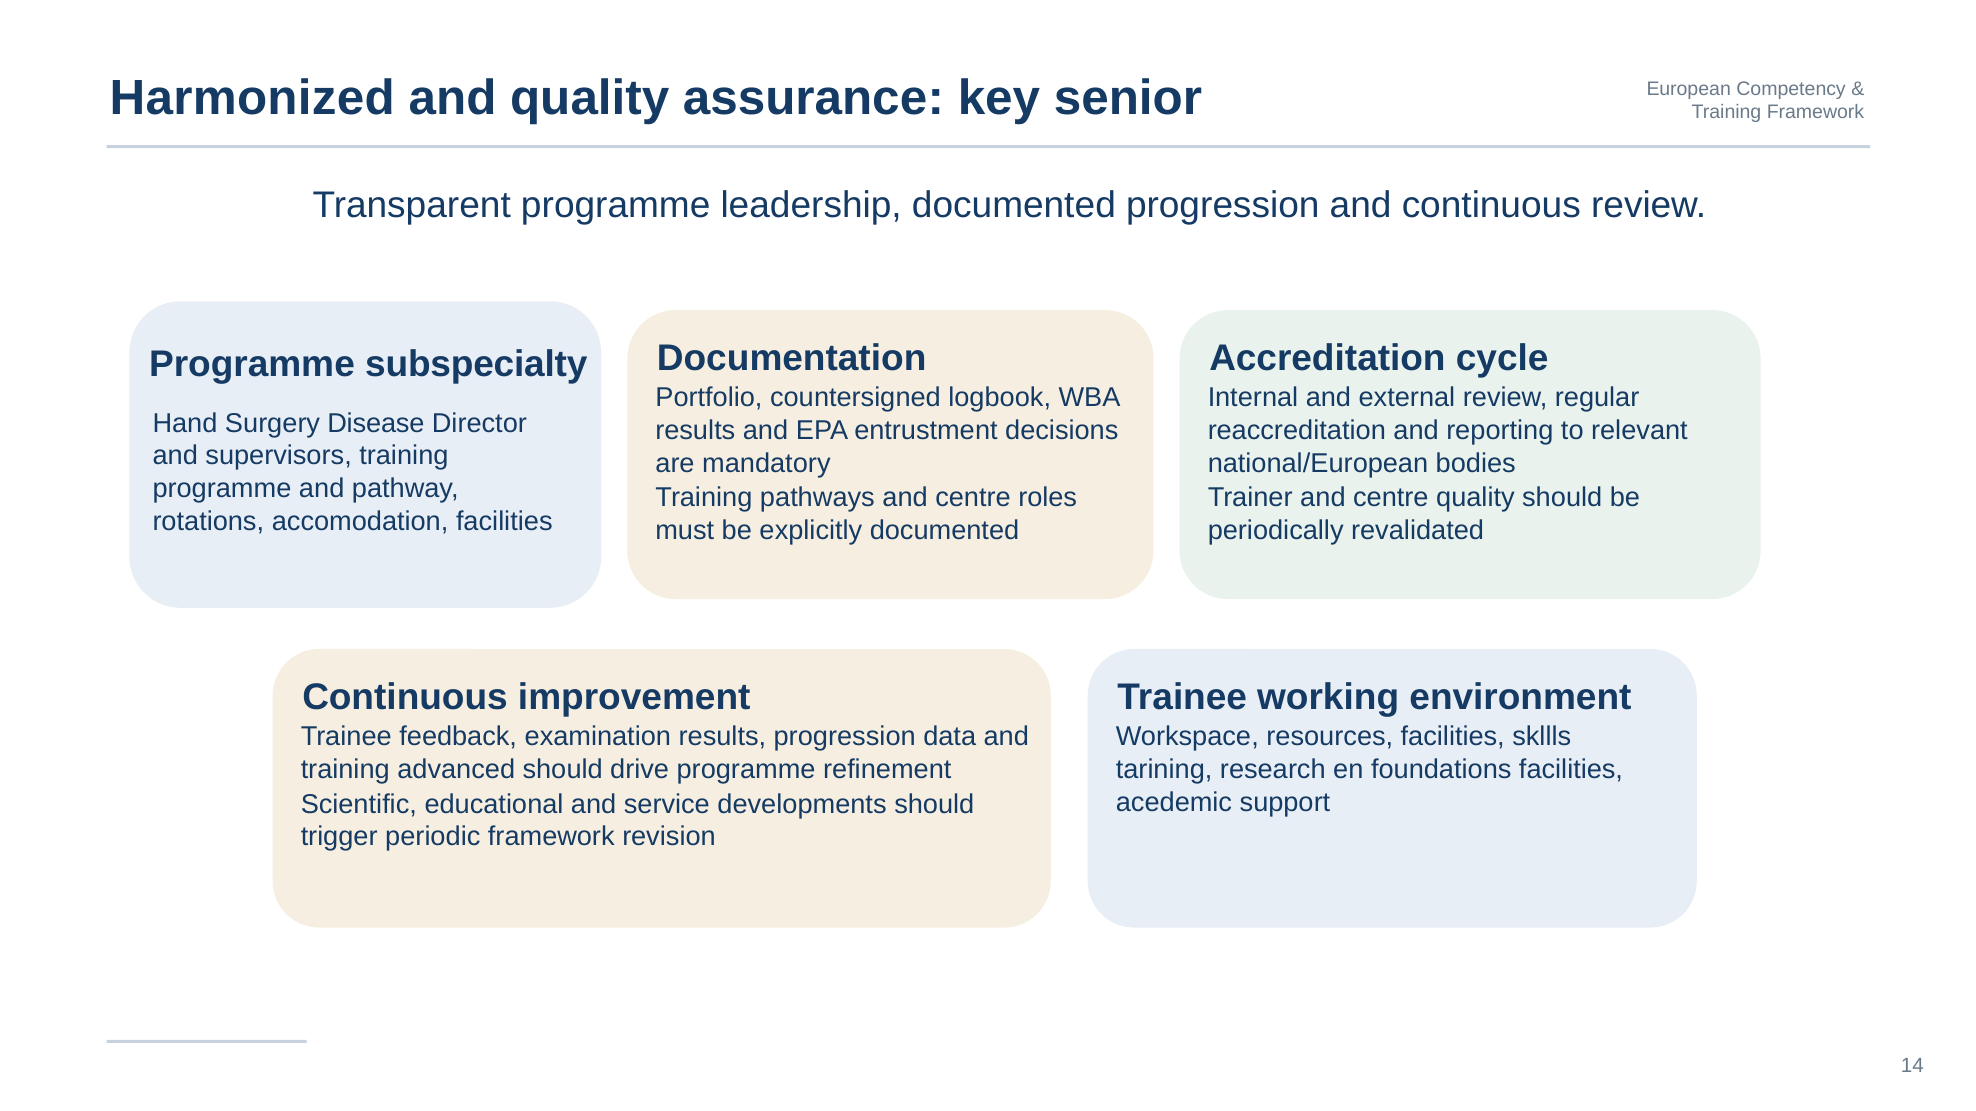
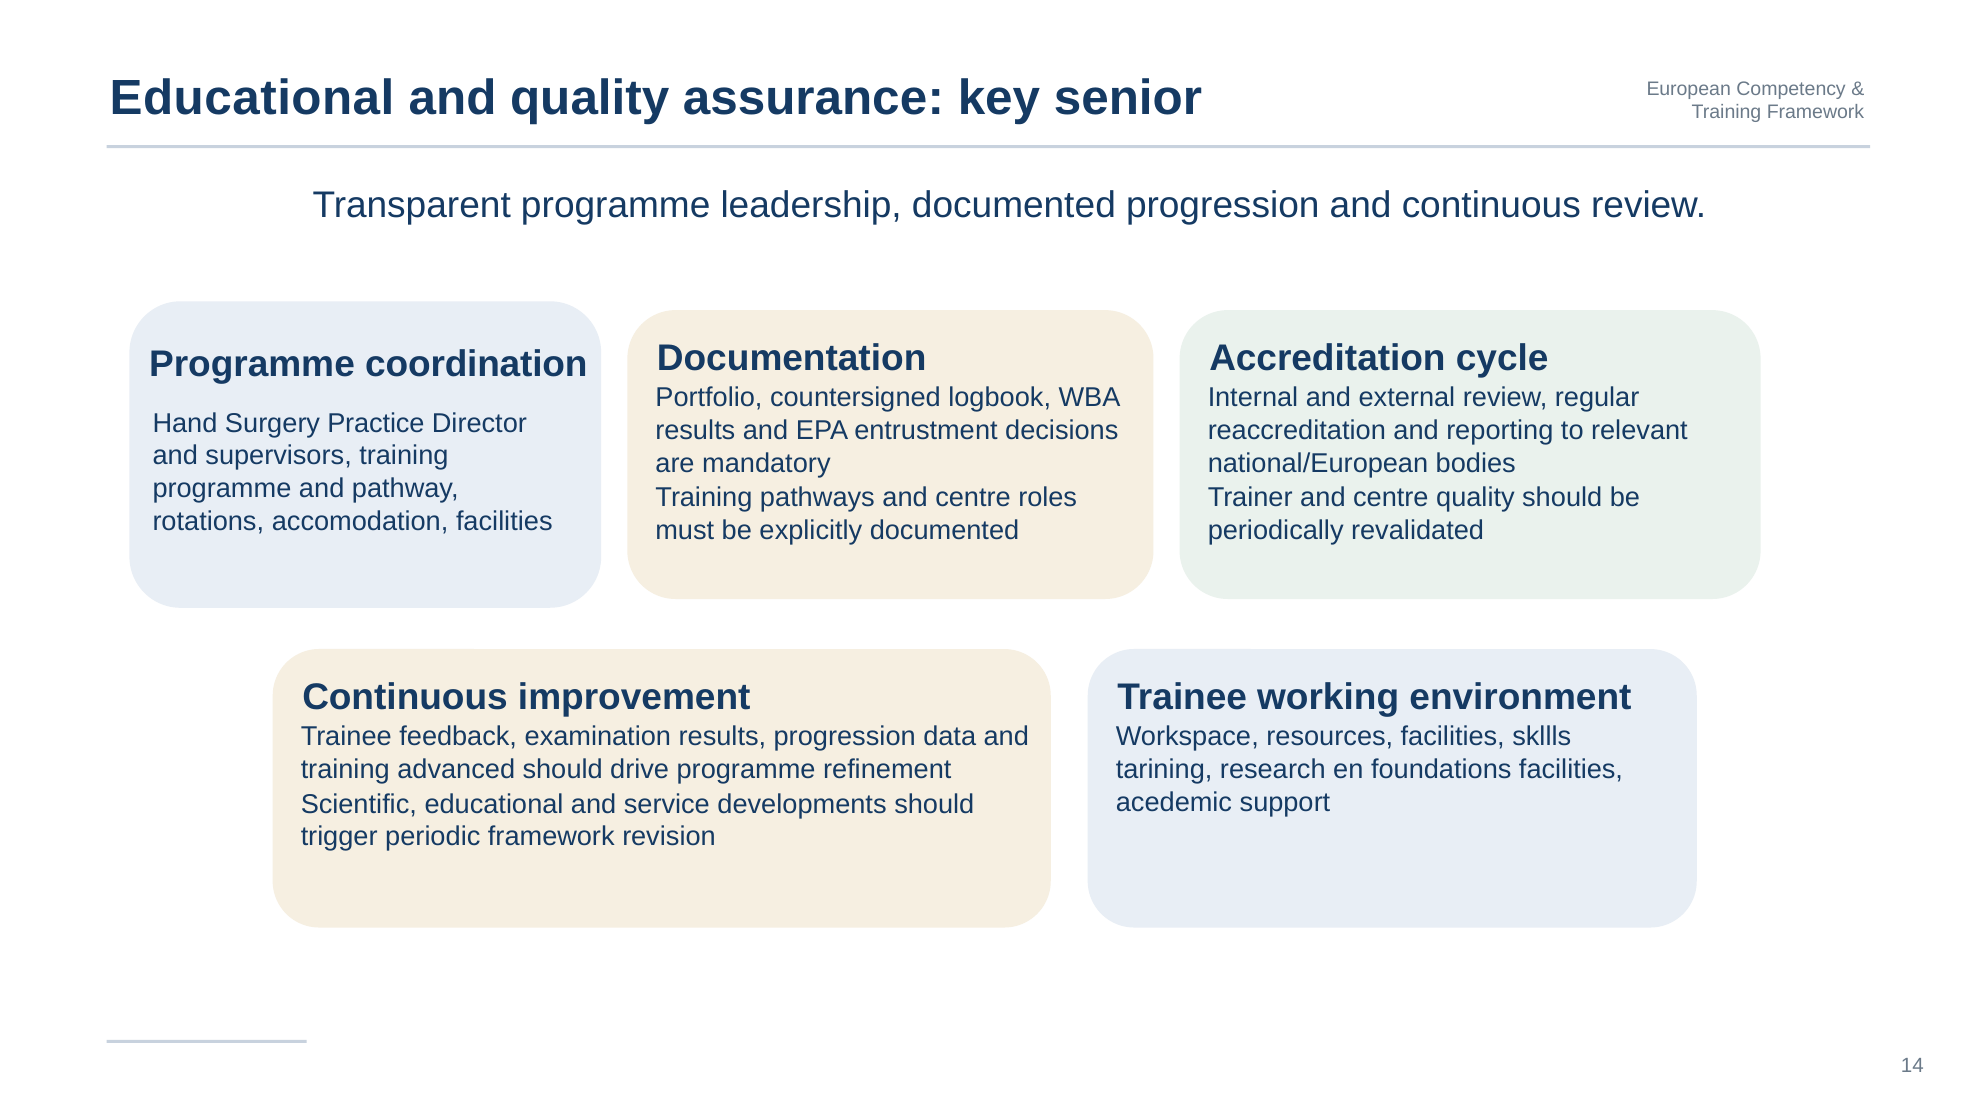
Harmonized at (252, 98): Harmonized -> Educational
subspecialty: subspecialty -> coordination
Disease: Disease -> Practice
